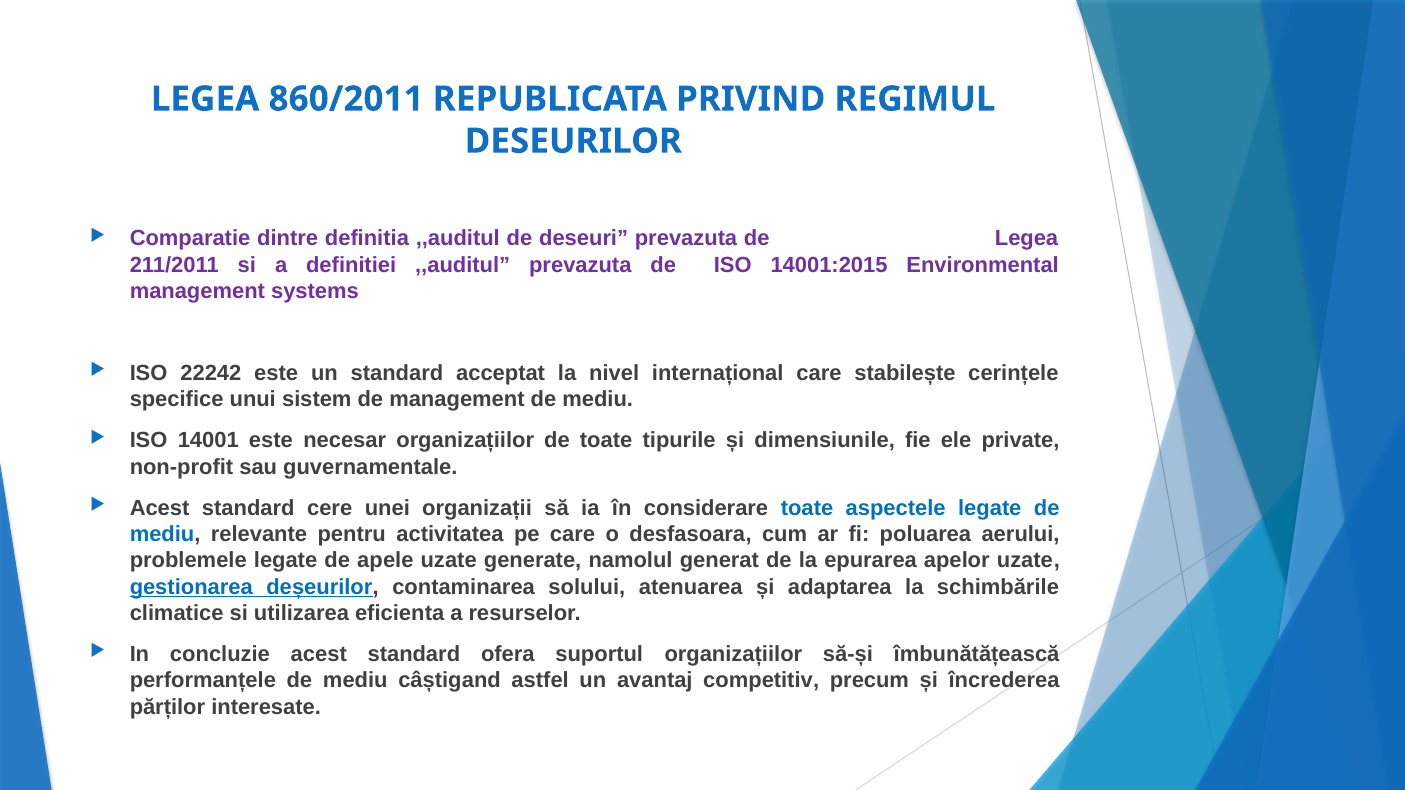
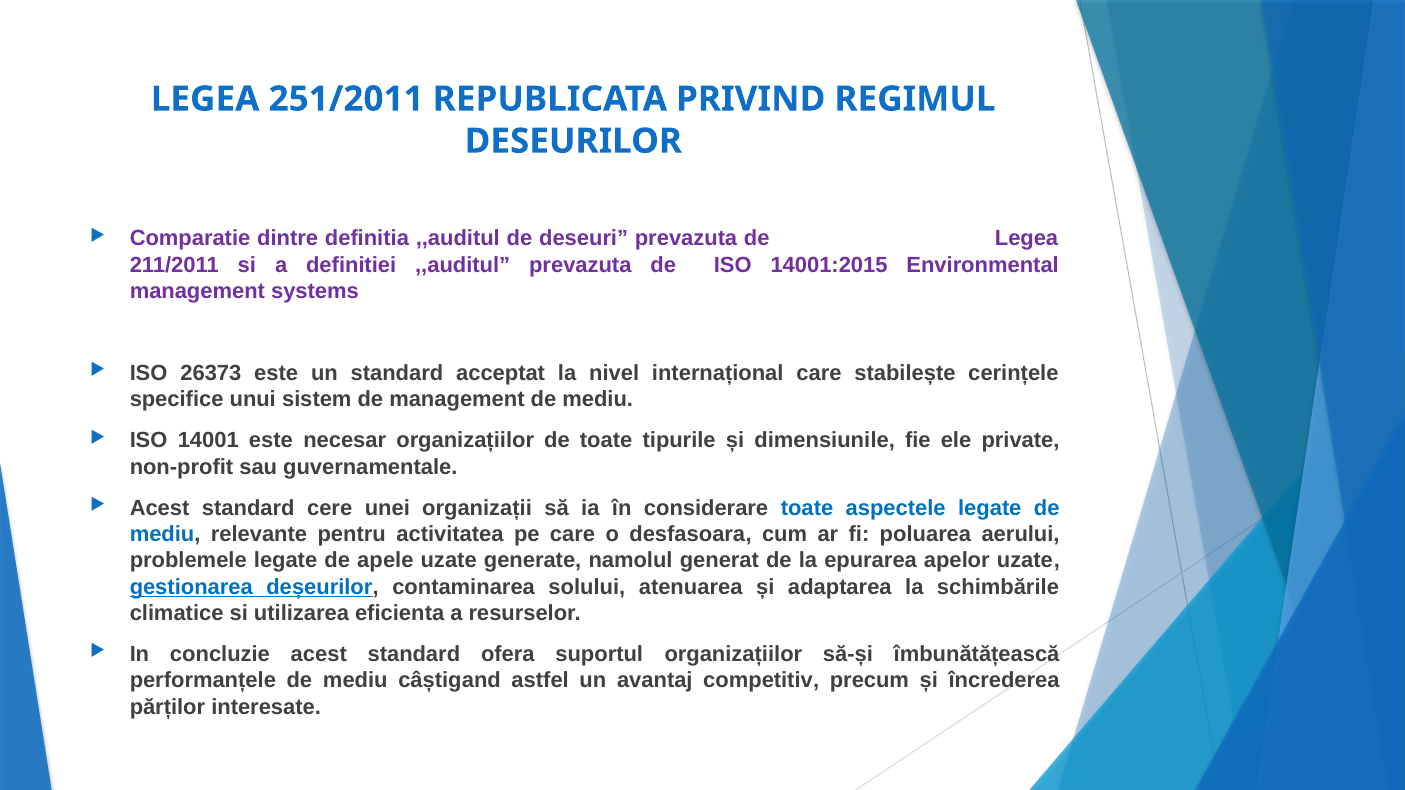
860/2011: 860/2011 -> 251/2011
22242: 22242 -> 26373
